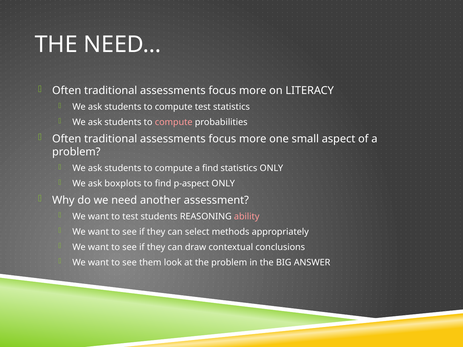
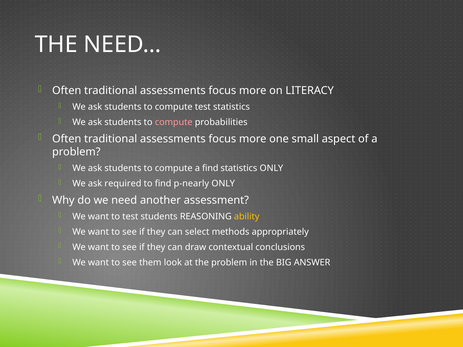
boxplots: boxplots -> required
p-aspect: p-aspect -> p-nearly
ability colour: pink -> yellow
